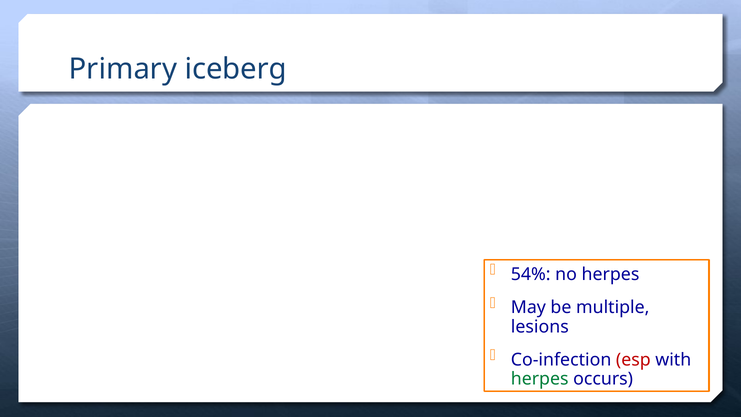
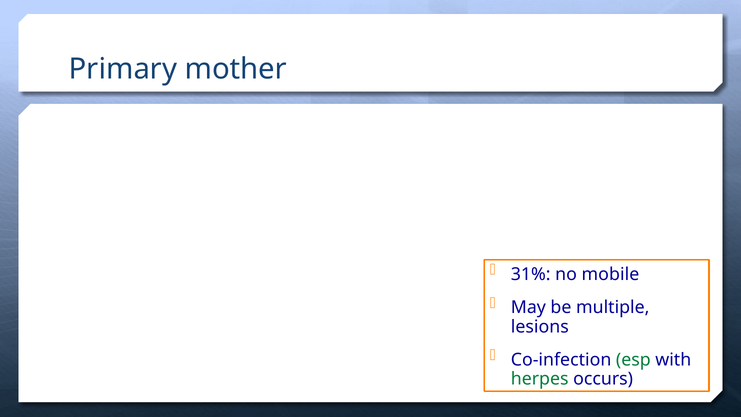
iceberg: iceberg -> mother
54%: 54% -> 31%
no herpes: herpes -> mobile
esp colour: red -> green
